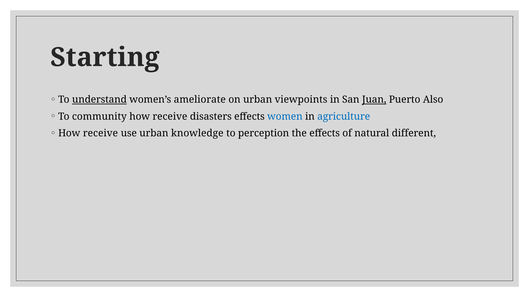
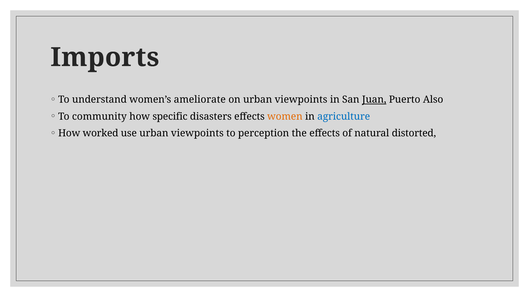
Starting: Starting -> Imports
understand underline: present -> none
receive at (170, 117): receive -> specific
women colour: blue -> orange
receive at (100, 134): receive -> worked
use urban knowledge: knowledge -> viewpoints
different: different -> distorted
